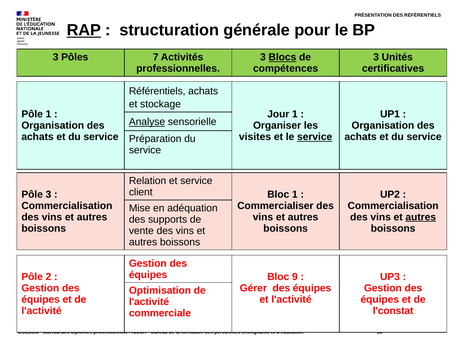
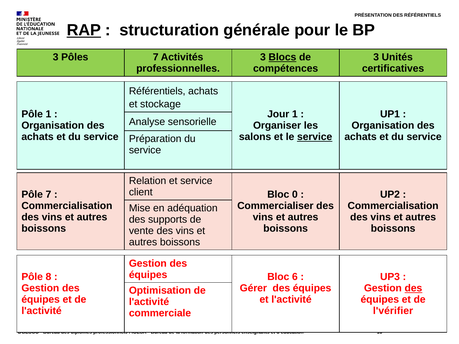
Analyse underline: present -> none
visites: visites -> salons
Bloc 1: 1 -> 0
Pôle 3: 3 -> 7
autres at (421, 217) underline: present -> none
9: 9 -> 6
2: 2 -> 8
des at (413, 288) underline: none -> present
l'constat: l'constat -> l'vérifier
